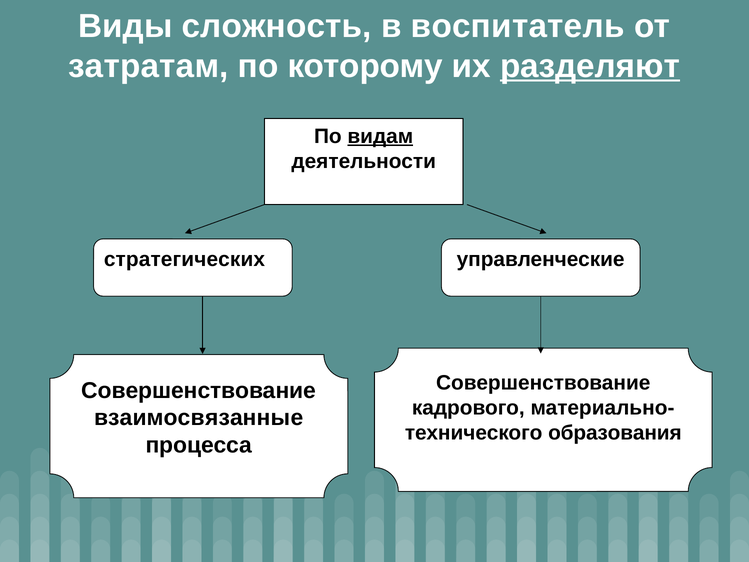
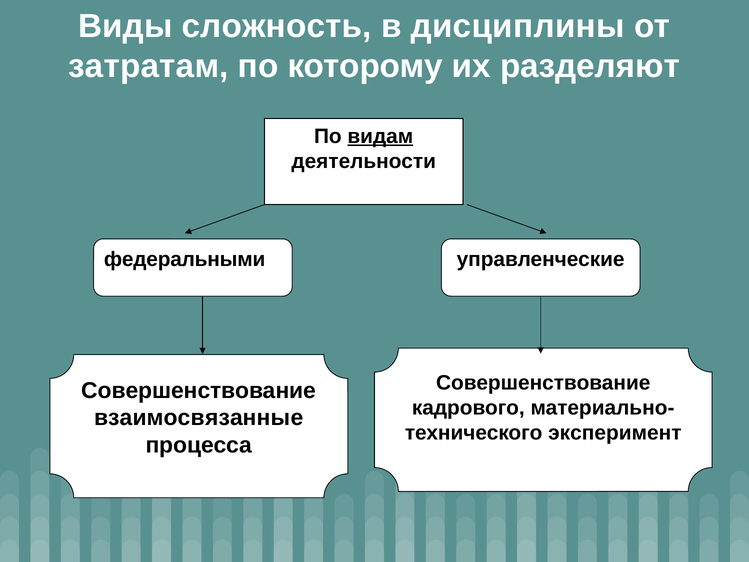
воспитатель: воспитатель -> дисциплины
разделяют underline: present -> none
стратегических: стратегических -> федеральными
образования: образования -> эксперимент
